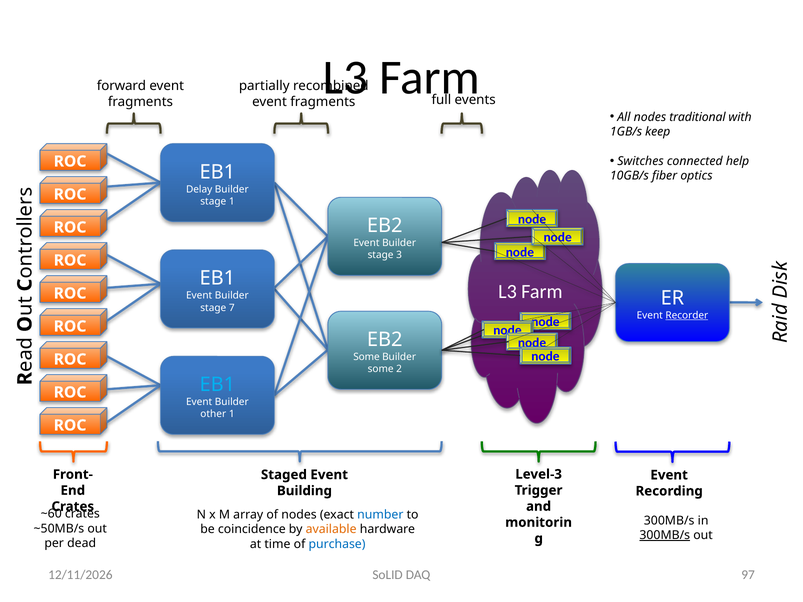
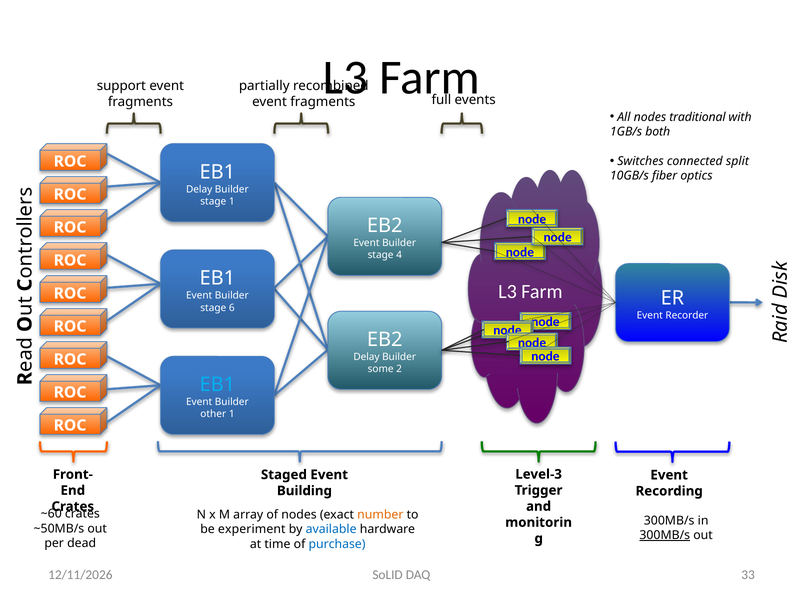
forward: forward -> support
keep: keep -> both
help: help -> split
3: 3 -> 4
7: 7 -> 6
Recorder underline: present -> none
Some at (366, 357): Some -> Delay
number colour: blue -> orange
coincidence: coincidence -> experiment
available colour: orange -> blue
97: 97 -> 33
